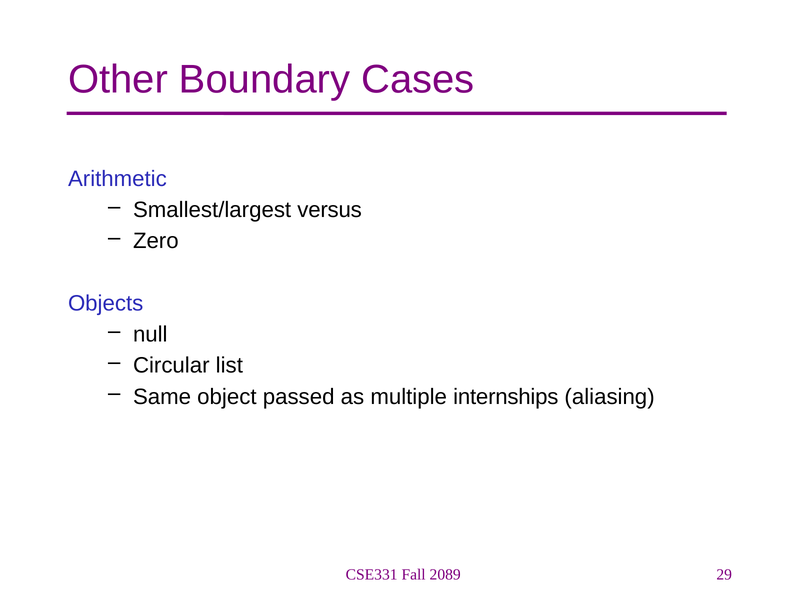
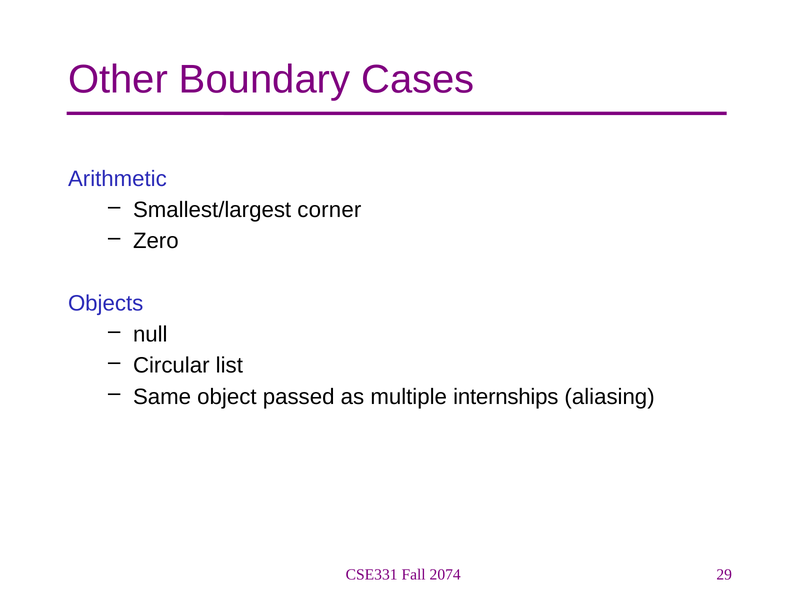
versus: versus -> corner
2089: 2089 -> 2074
